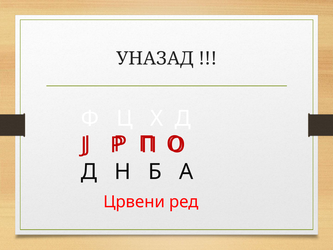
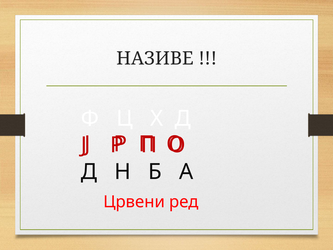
УНАЗАД: УНАЗАД -> НАЗИВЕ
